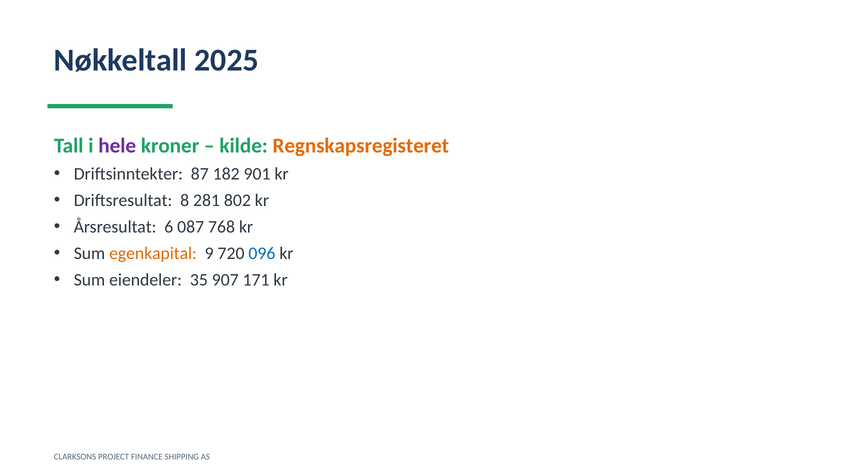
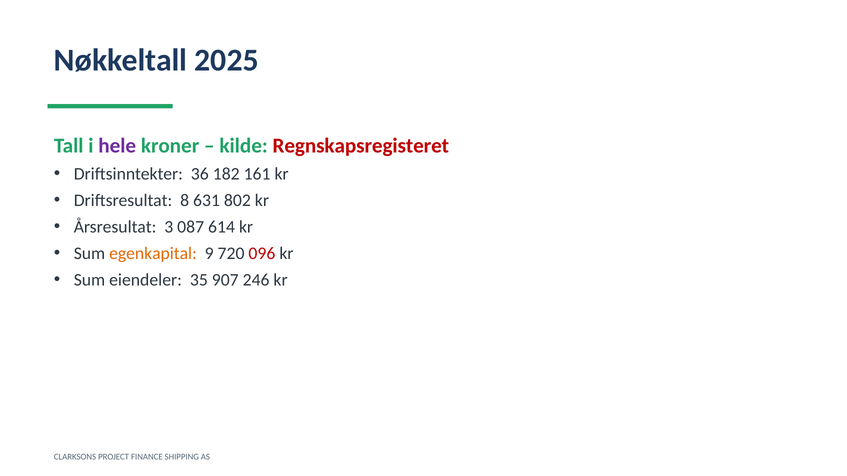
Regnskapsregisteret colour: orange -> red
87: 87 -> 36
901: 901 -> 161
281: 281 -> 631
6: 6 -> 3
768: 768 -> 614
096 colour: blue -> red
171: 171 -> 246
